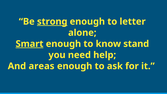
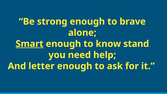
strong underline: present -> none
letter: letter -> brave
areas: areas -> letter
